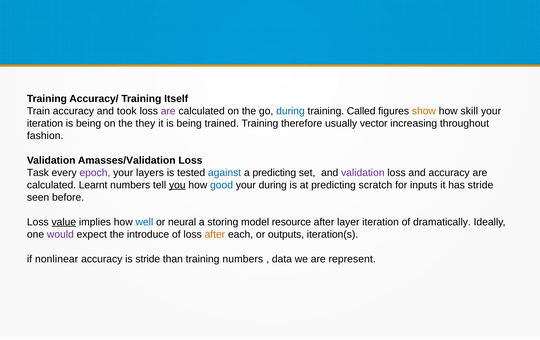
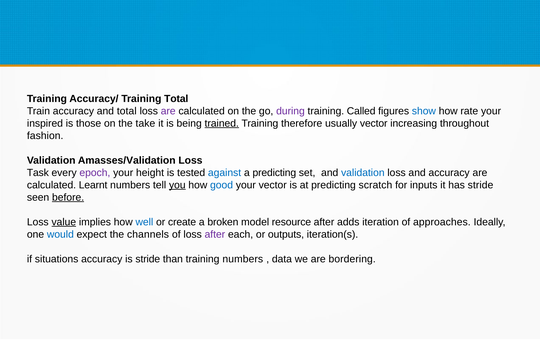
Training Itself: Itself -> Total
and took: took -> total
during at (290, 111) colour: blue -> purple
show colour: orange -> blue
skill: skill -> rate
iteration at (45, 123): iteration -> inspired
being at (89, 123): being -> those
they: they -> take
trained underline: none -> present
layers: layers -> height
validation at (363, 173) colour: purple -> blue
your during: during -> vector
before underline: none -> present
neural: neural -> create
storing: storing -> broken
layer: layer -> adds
dramatically: dramatically -> approaches
would colour: purple -> blue
introduce: introduce -> channels
after at (215, 235) colour: orange -> purple
nonlinear: nonlinear -> situations
represent: represent -> bordering
